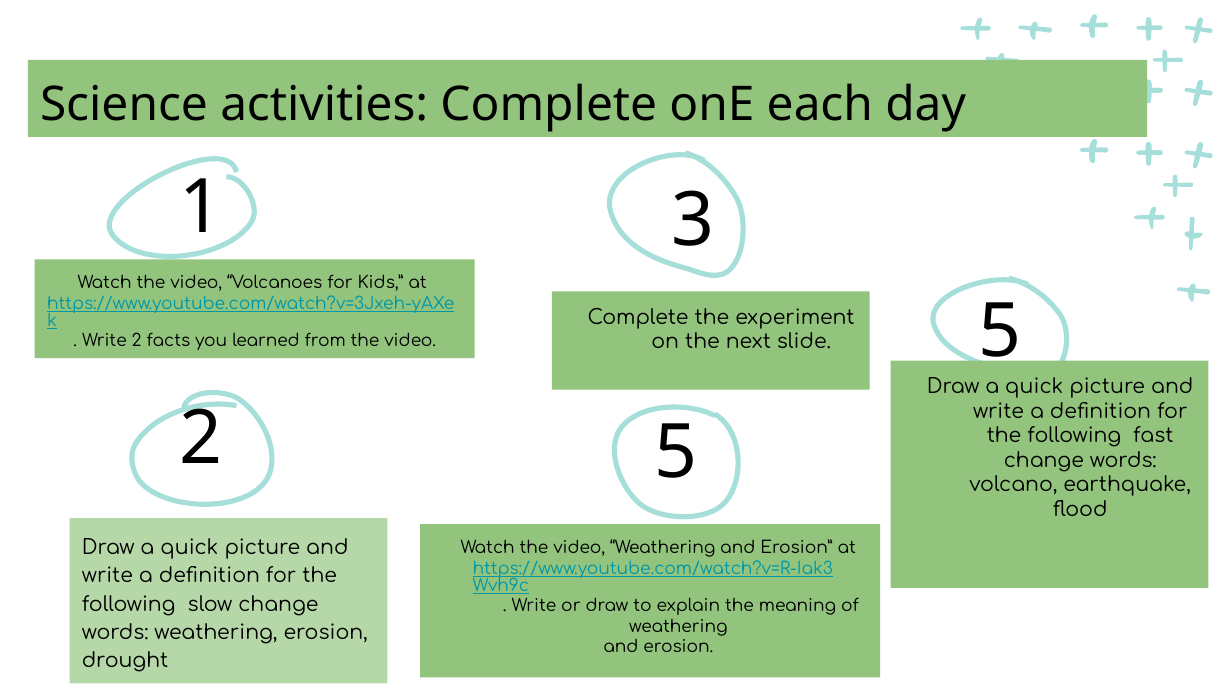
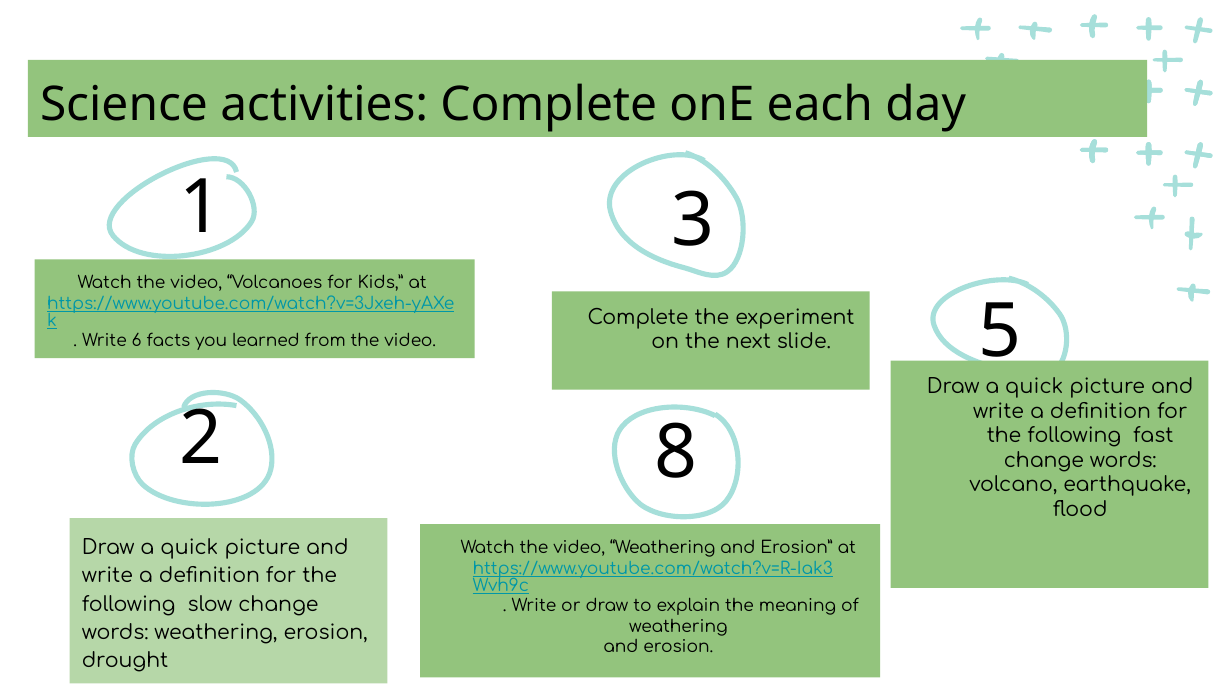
Write 2: 2 -> 6
2 5: 5 -> 8
